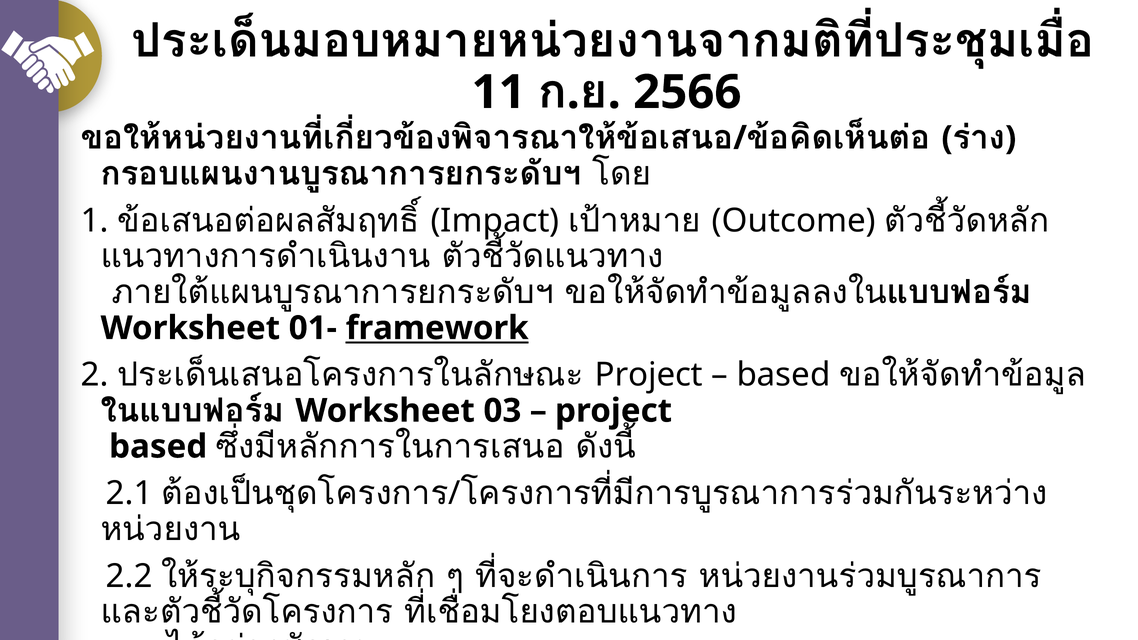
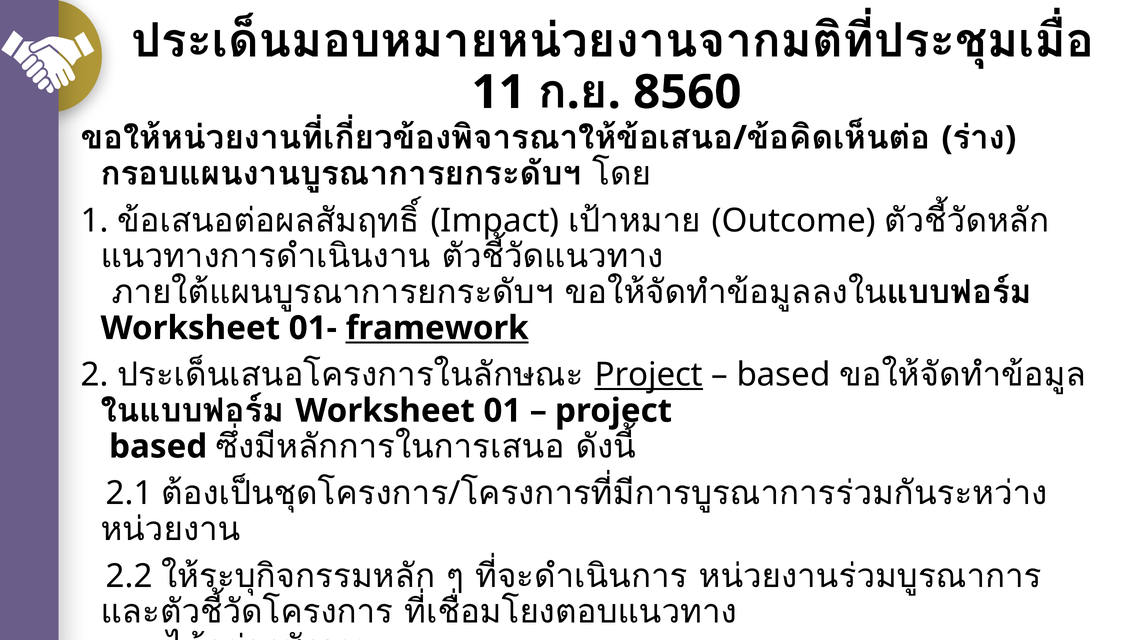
2566: 2566 -> 8560
Project at (649, 375) underline: none -> present
03: 03 -> 01
